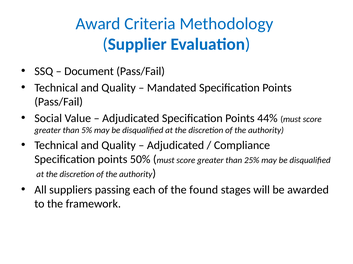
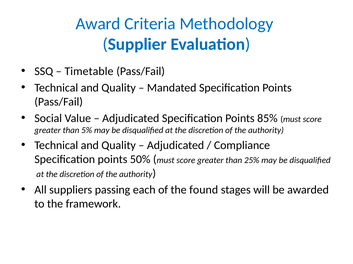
Document: Document -> Timetable
44%: 44% -> 85%
